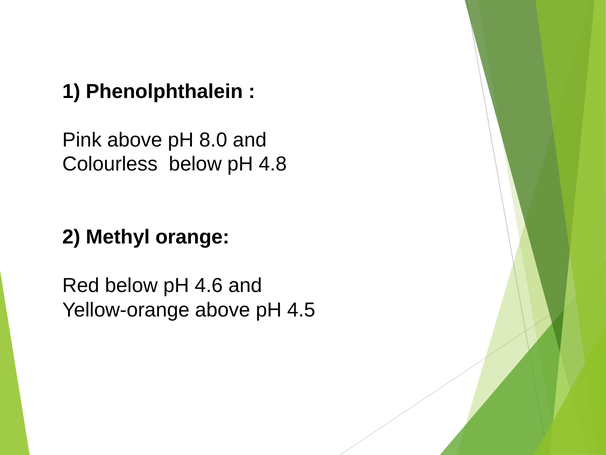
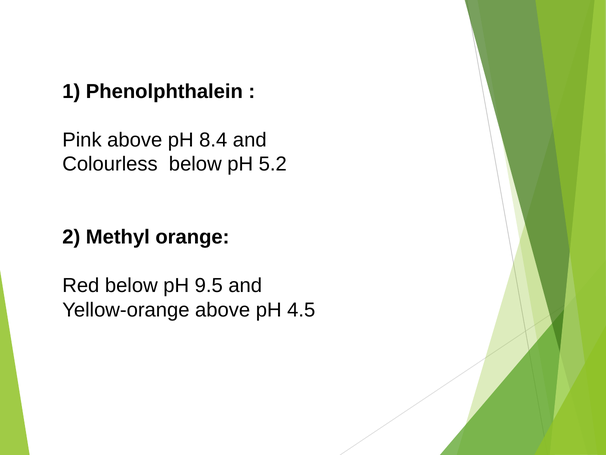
8.0: 8.0 -> 8.4
4.8: 4.8 -> 5.2
4.6: 4.6 -> 9.5
